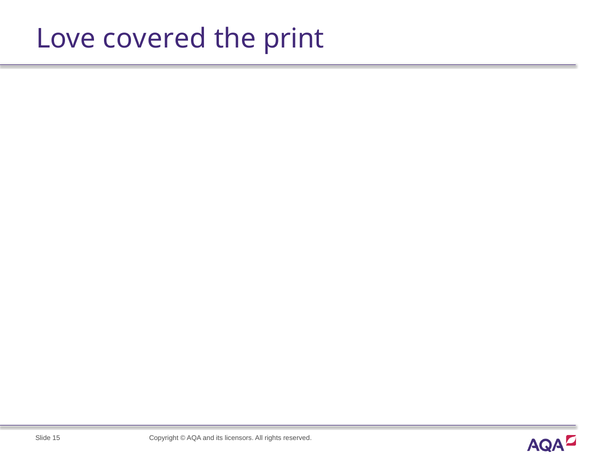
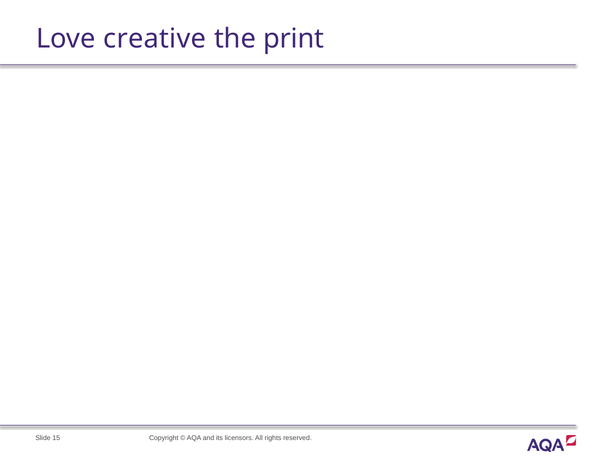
covered: covered -> creative
